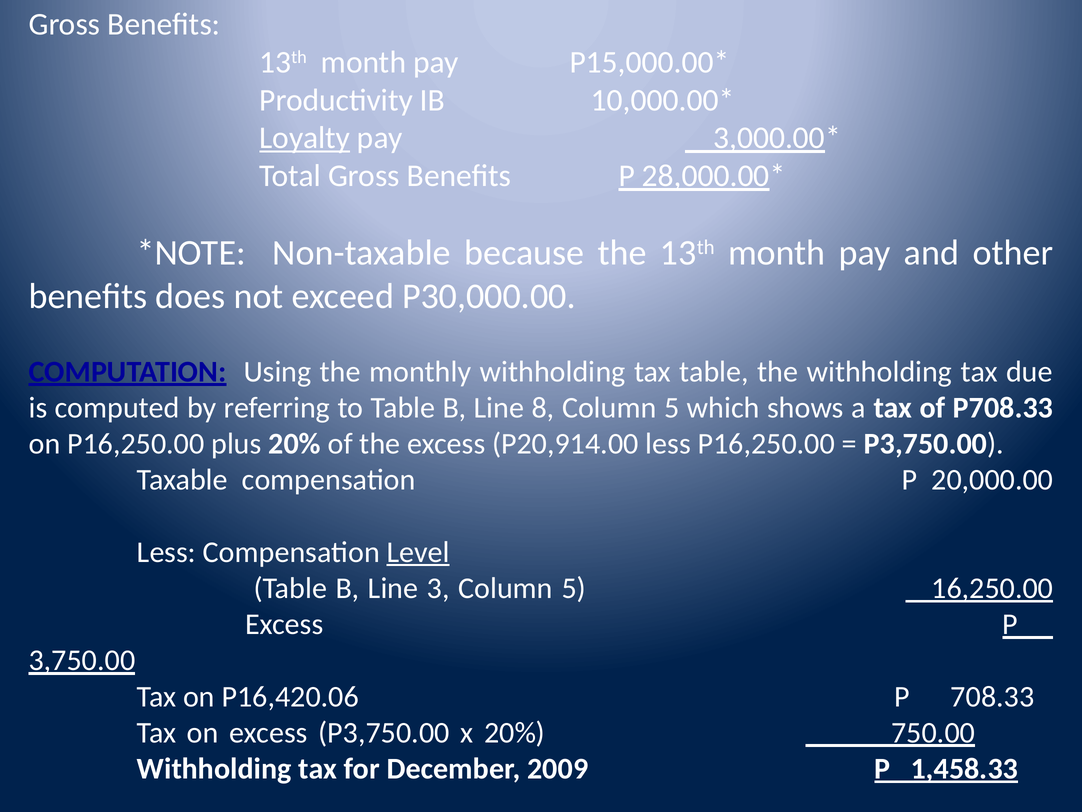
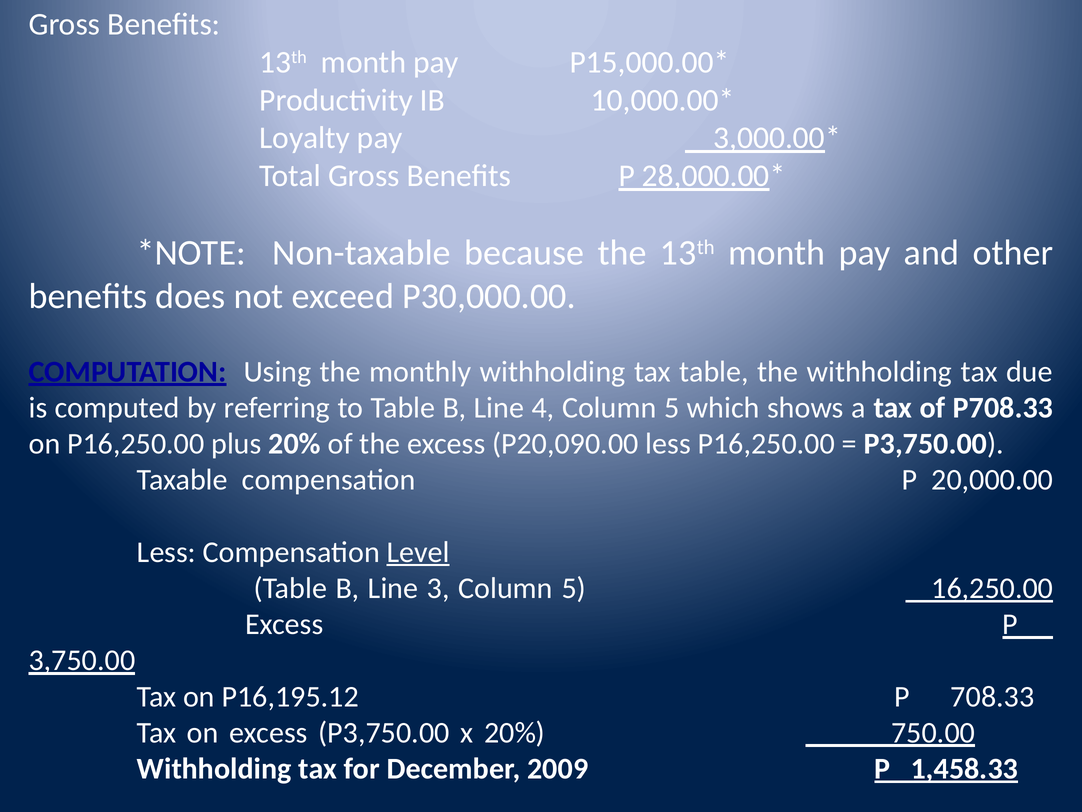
Loyalty underline: present -> none
8: 8 -> 4
P20,914.00: P20,914.00 -> P20,090.00
P16,420.06: P16,420.06 -> P16,195.12
